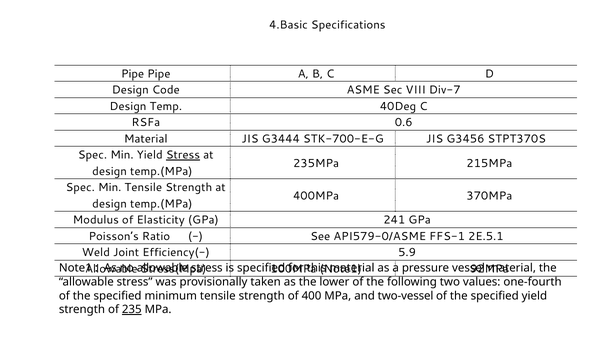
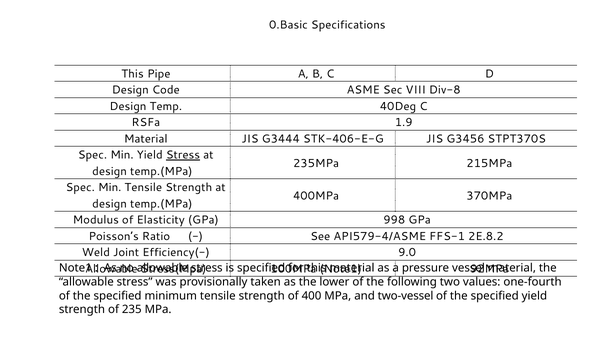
4.Basic: 4.Basic -> 0.Basic
Pipe at (133, 74): Pipe -> This
Div-7: Div-7 -> Div-8
0.6: 0.6 -> 1.9
STK-700-E-G: STK-700-E-G -> STK-406-E-G
241: 241 -> 998
API579-0/ASME: API579-0/ASME -> API579-4/ASME
2E.5.1: 2E.5.1 -> 2E.8.2
5.9: 5.9 -> 9.0
235 underline: present -> none
